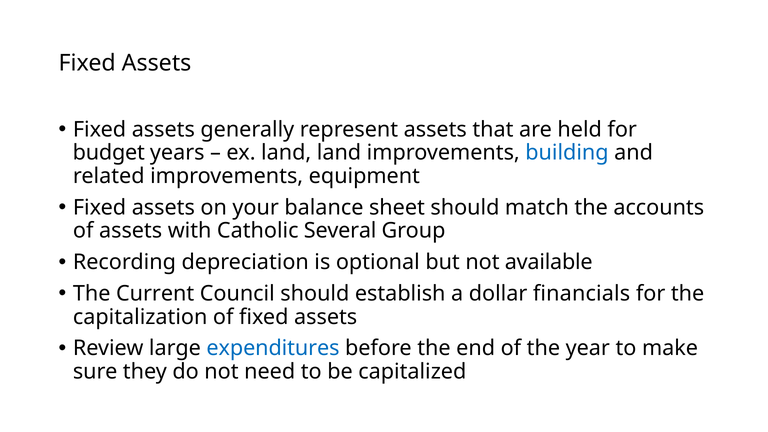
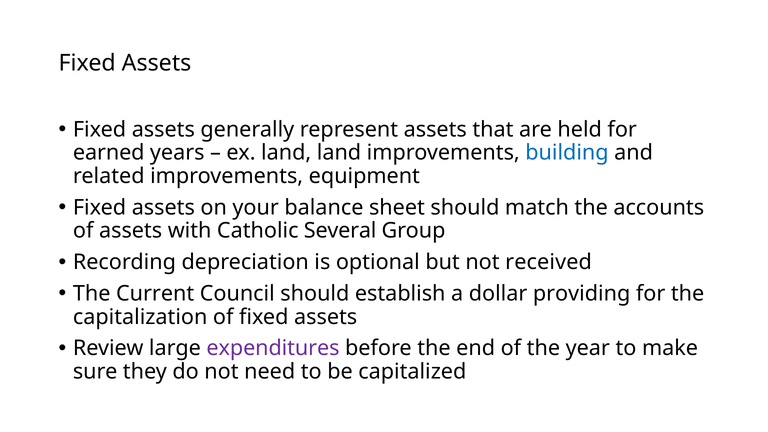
budget: budget -> earned
available: available -> received
financials: financials -> providing
expenditures colour: blue -> purple
